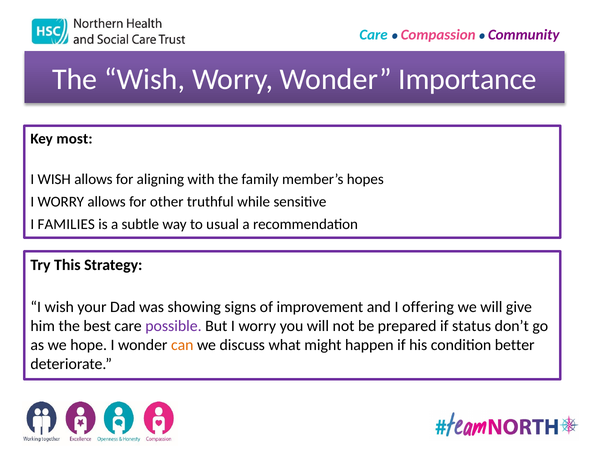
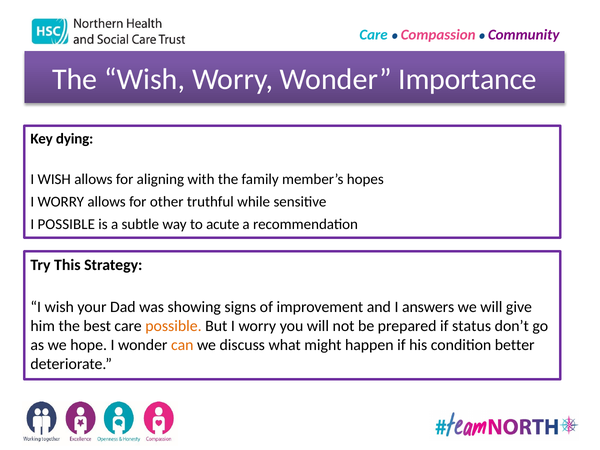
most: most -> dying
I FAMILIES: FAMILIES -> POSSIBLE
usual: usual -> acute
offering: offering -> answers
possible at (173, 326) colour: purple -> orange
